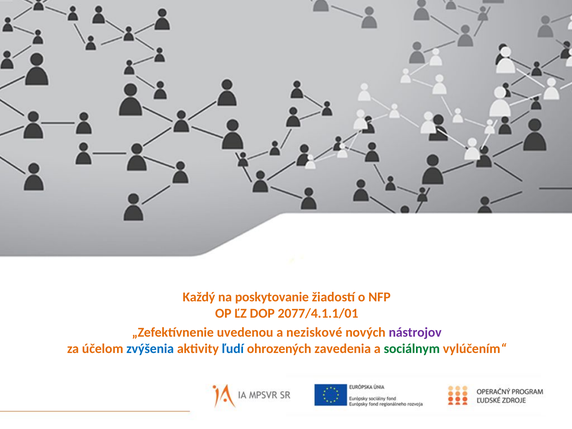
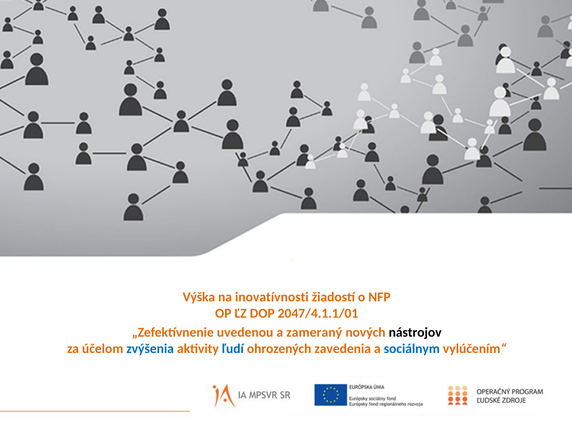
Každý: Každý -> Výška
poskytovanie: poskytovanie -> inovatívnosti
2077/4.1.1/01: 2077/4.1.1/01 -> 2047/4.1.1/01
neziskové: neziskové -> zameraný
nástrojov colour: purple -> black
sociálnym colour: green -> blue
